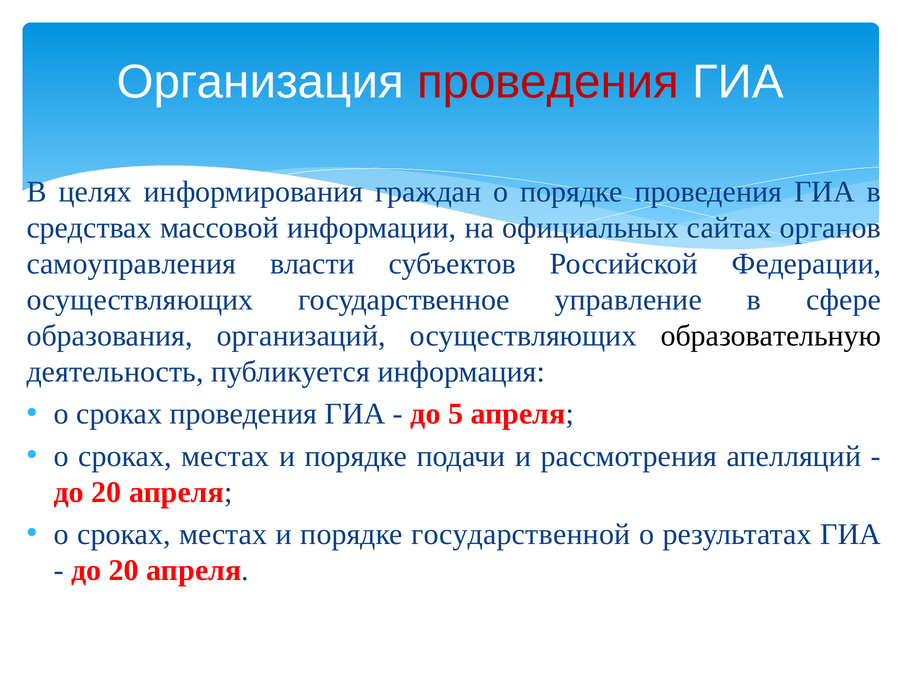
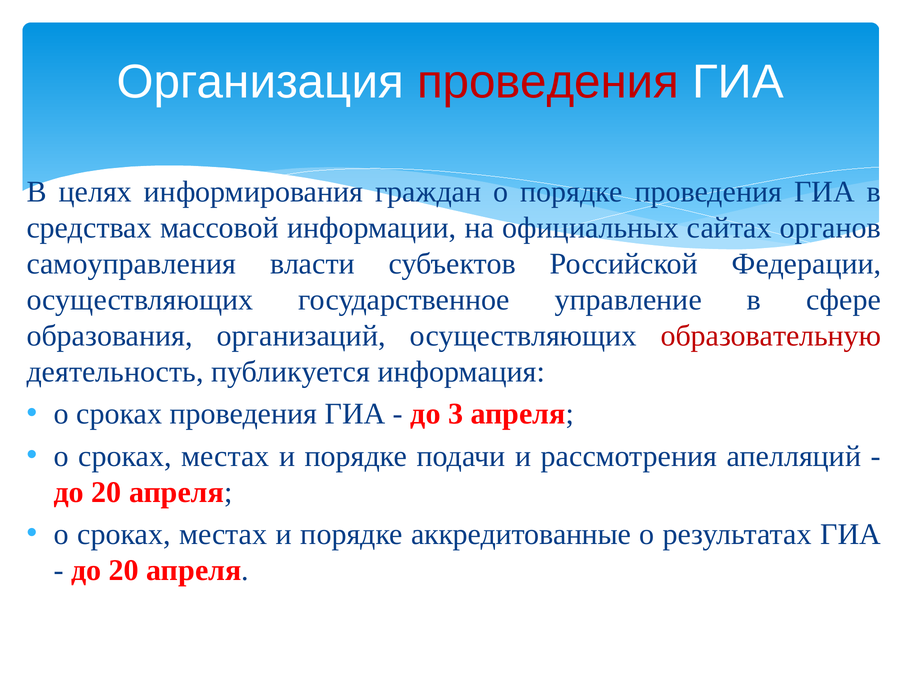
образовательную colour: black -> red
5: 5 -> 3
государственной: государственной -> аккредитованные
